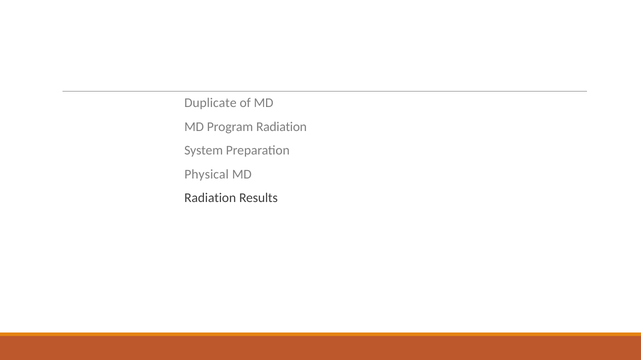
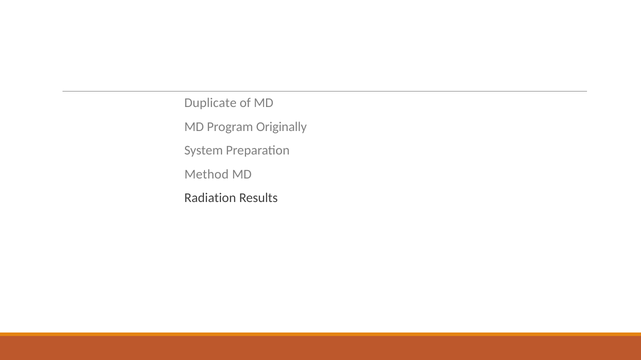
Program Radiation: Radiation -> Originally
Physical: Physical -> Method
